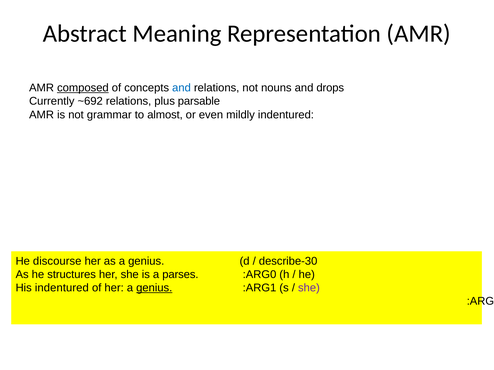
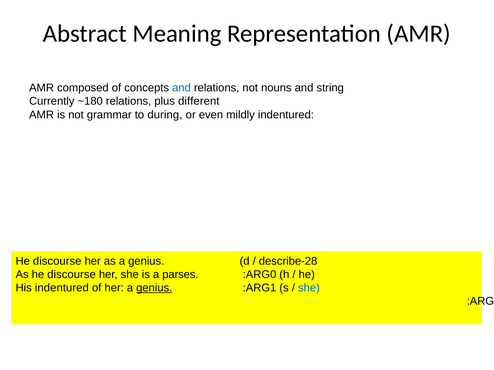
composed underline: present -> none
drops: drops -> string
~692: ~692 -> ~180
parsable: parsable -> different
almost: almost -> during
describe-30: describe-30 -> describe-28
As he structures: structures -> discourse
she at (309, 288) colour: purple -> blue
